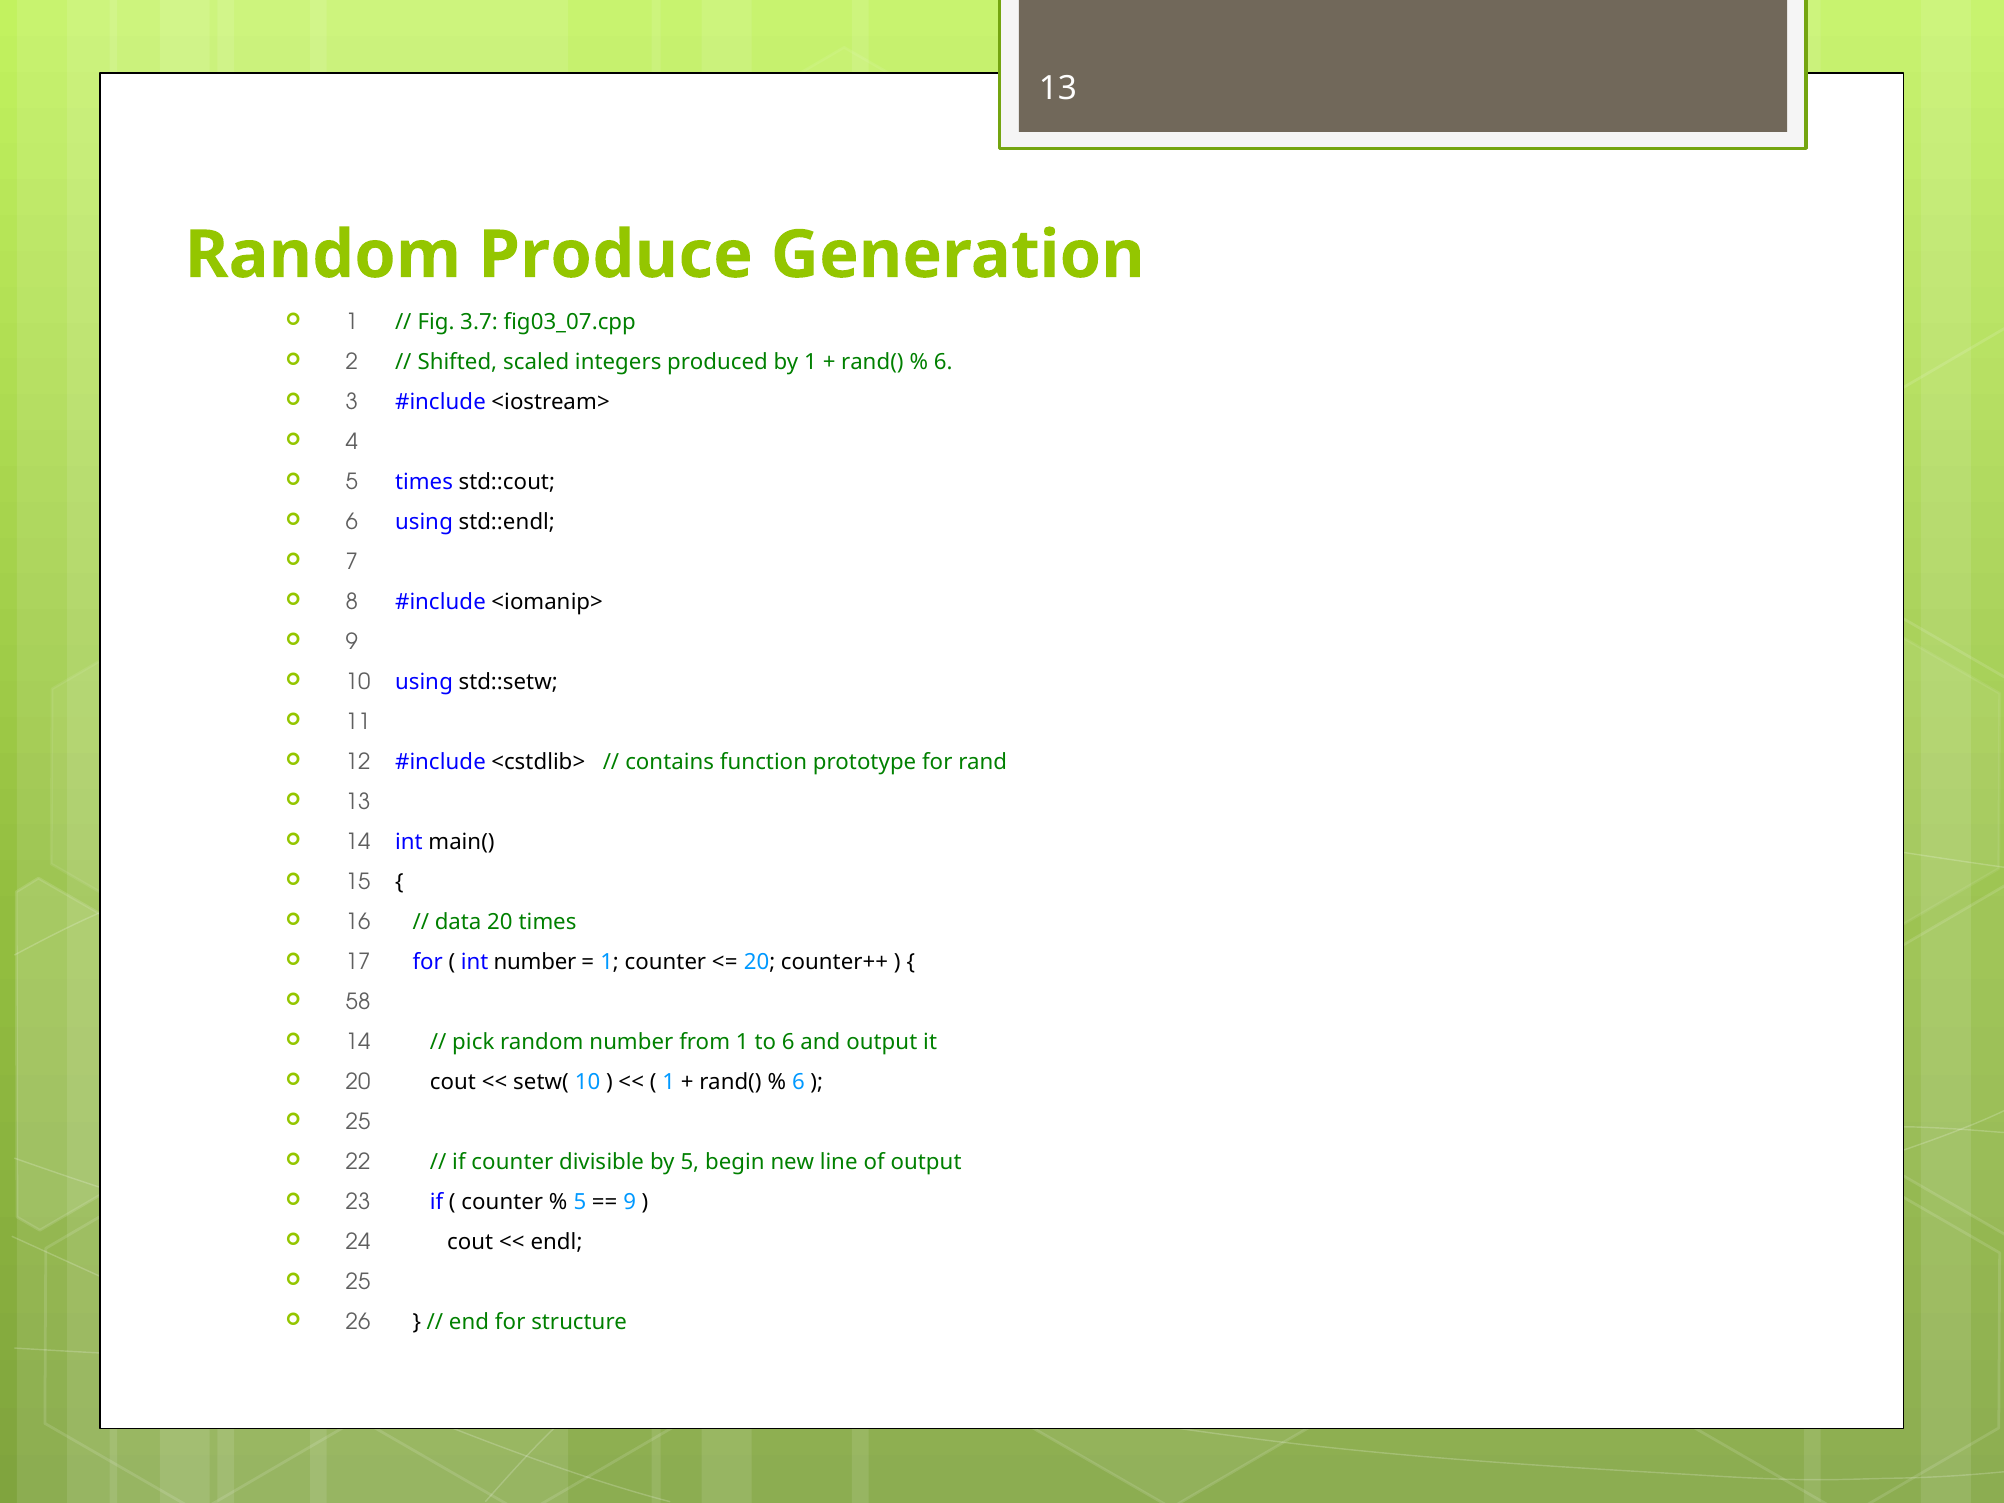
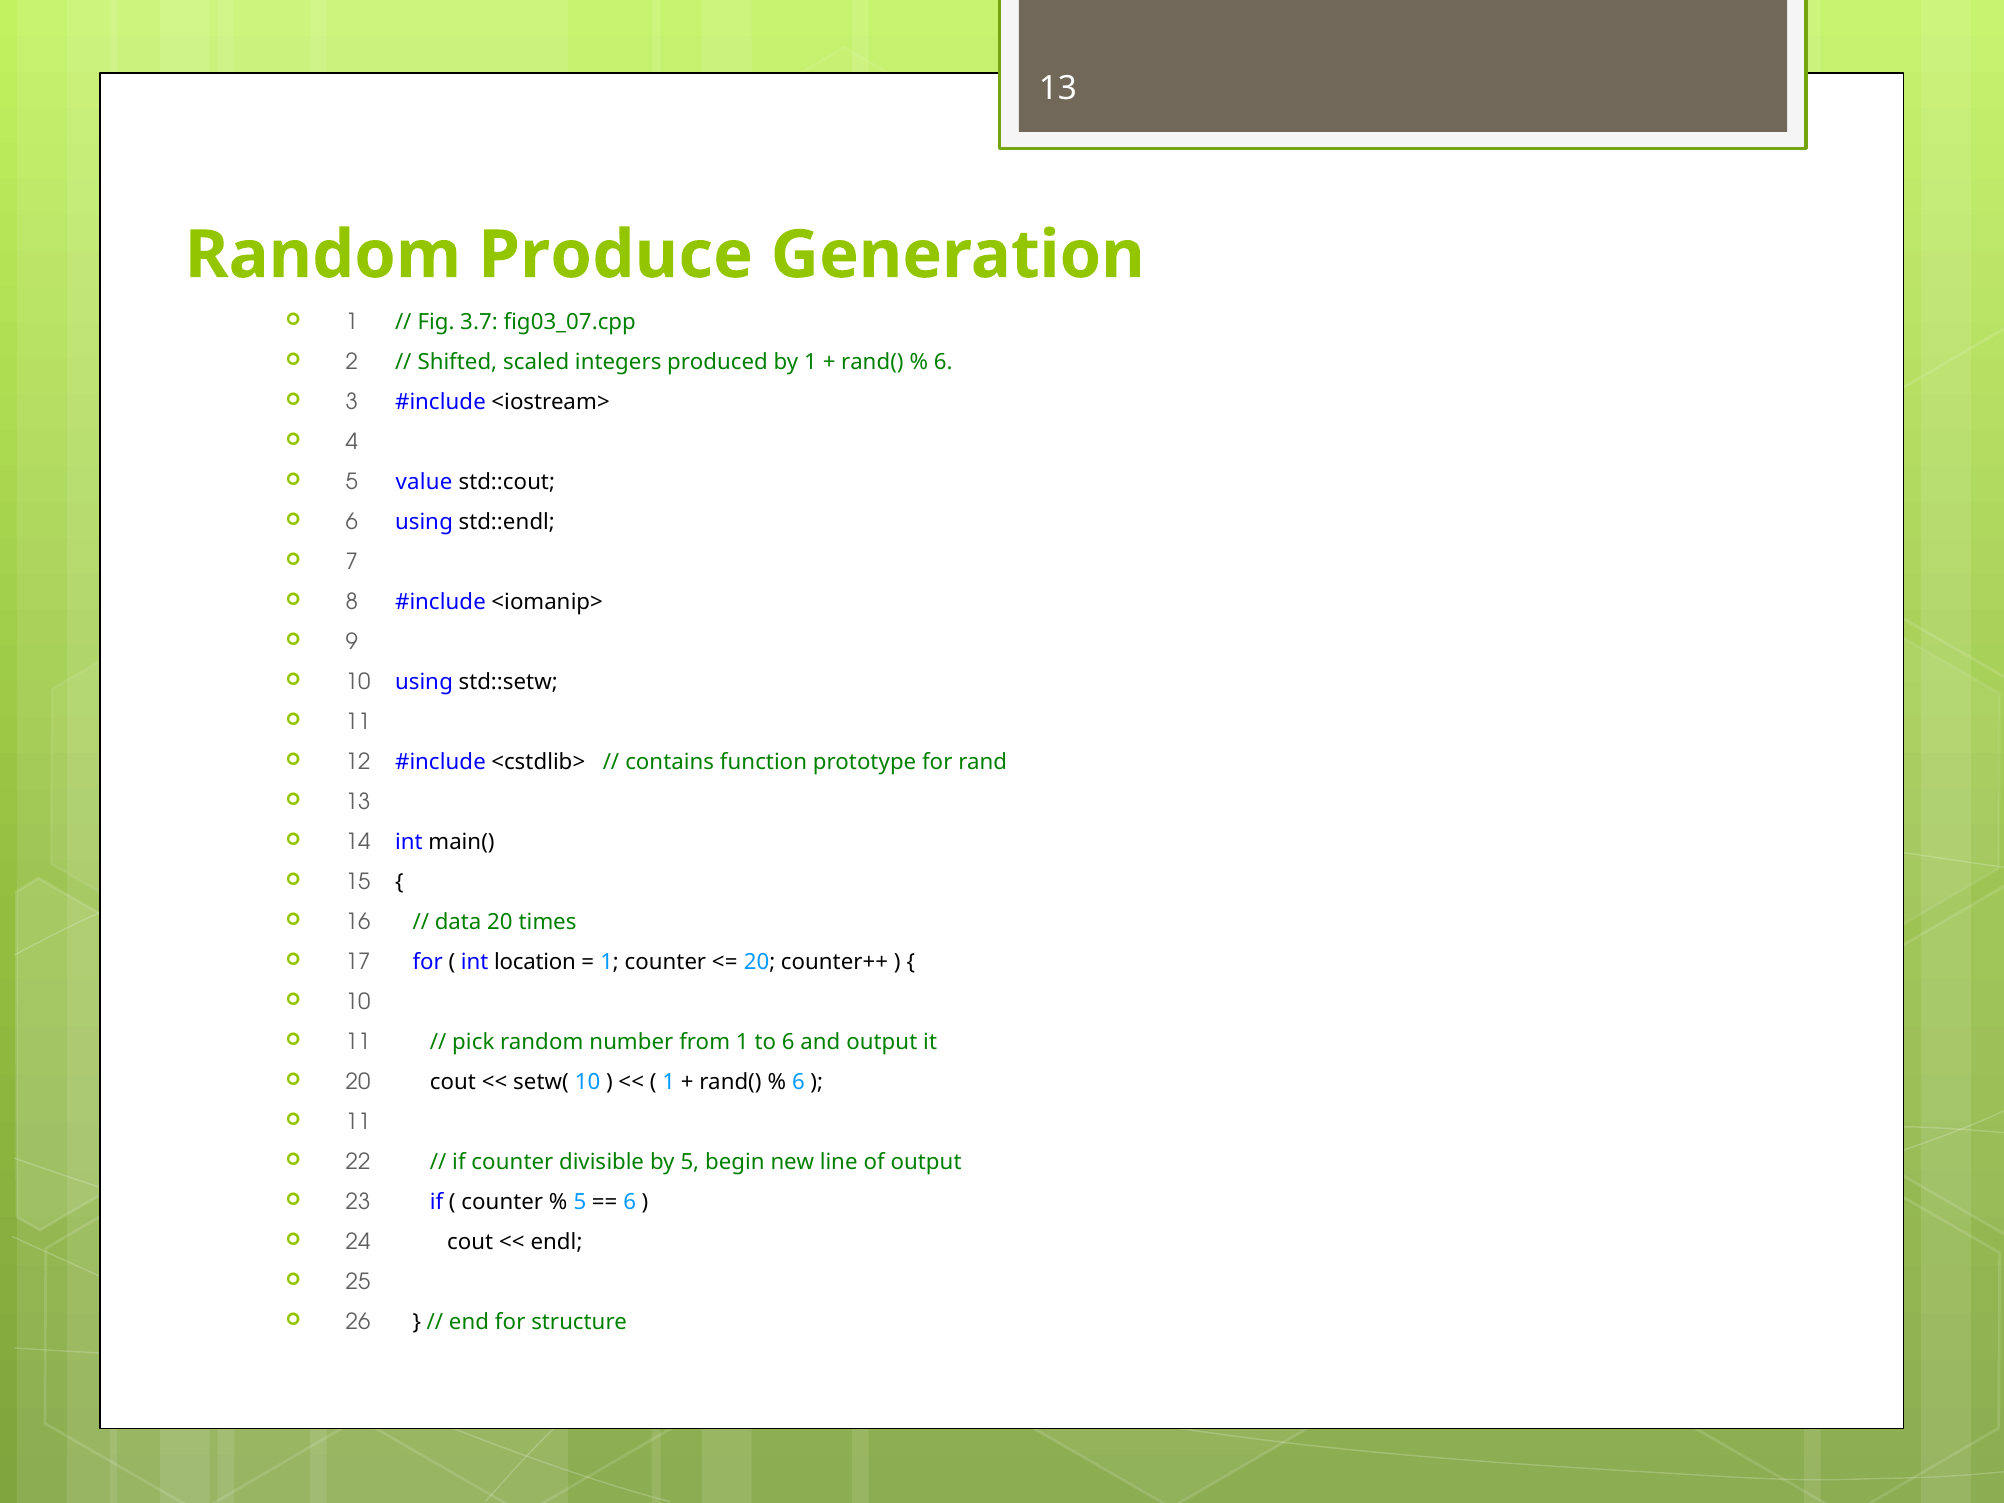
5 times: times -> value
int number: number -> location
58 at (358, 1003): 58 -> 10
14 at (358, 1043): 14 -> 11
25 at (358, 1123): 25 -> 11
9 at (630, 1203): 9 -> 6
